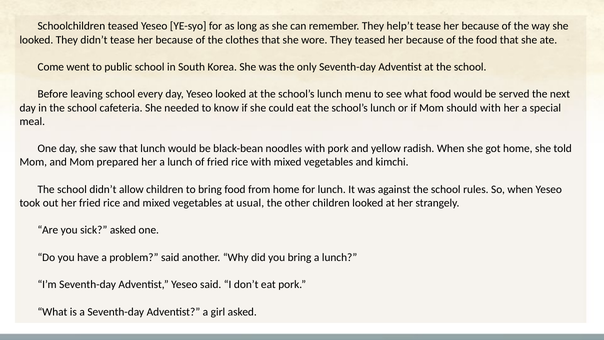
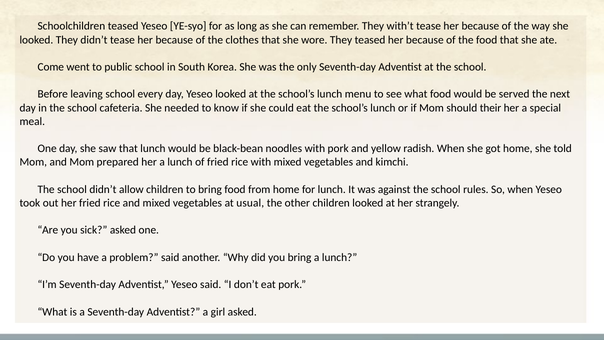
help’t: help’t -> with’t
should with: with -> their
